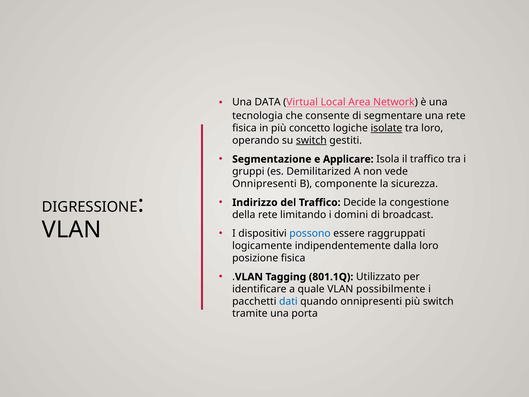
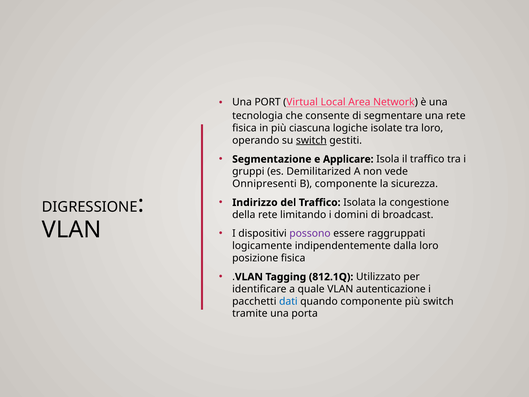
DATA: DATA -> PORT
concetto: concetto -> ciascuna
isolate underline: present -> none
Decide: Decide -> Isolata
possono colour: blue -> purple
801.1Q: 801.1Q -> 812.1Q
possibilmente: possibilmente -> autenticazione
quando onnipresenti: onnipresenti -> componente
